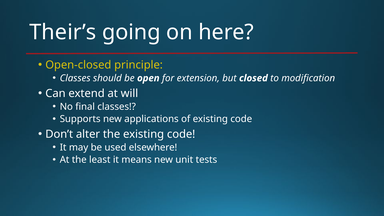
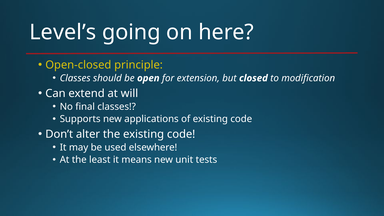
Their’s: Their’s -> Level’s
